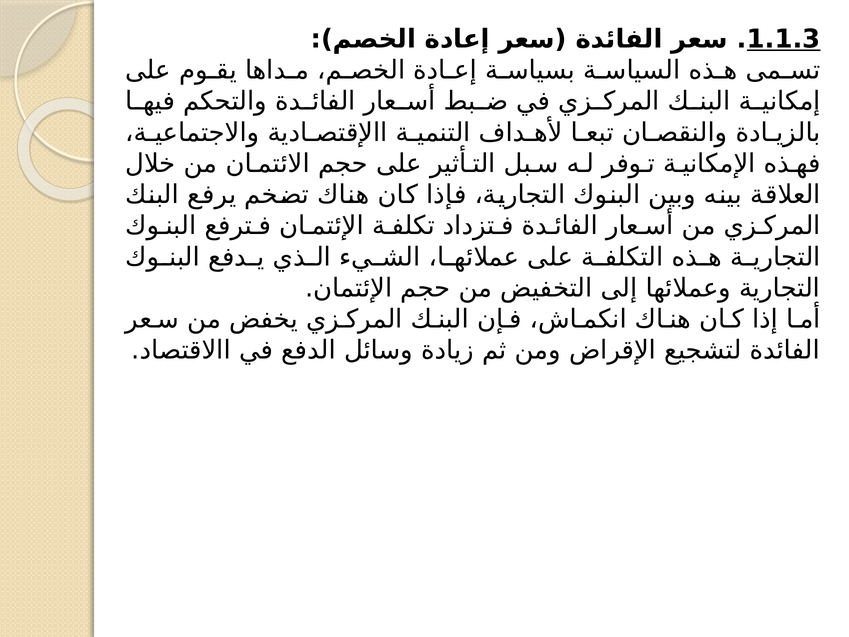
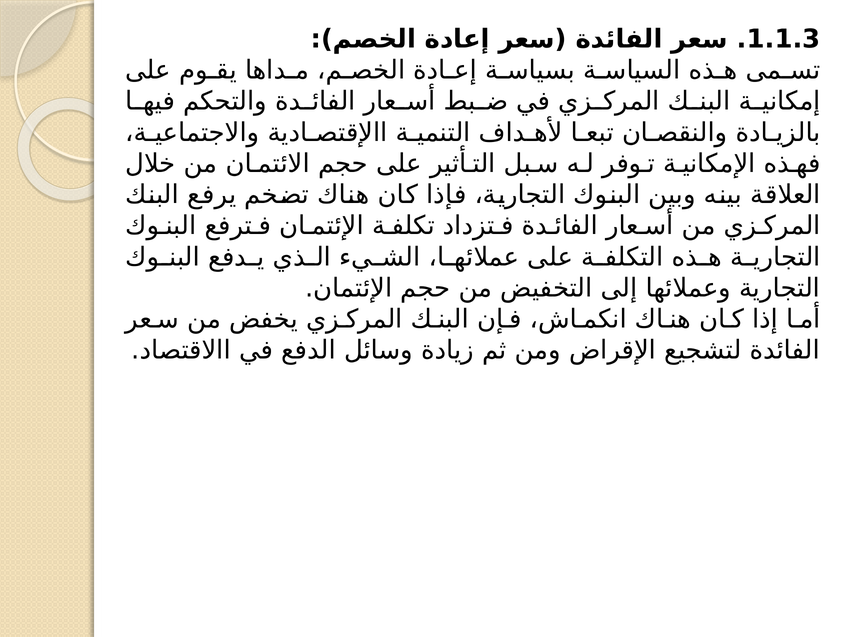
1.1.3 underline: present -> none
